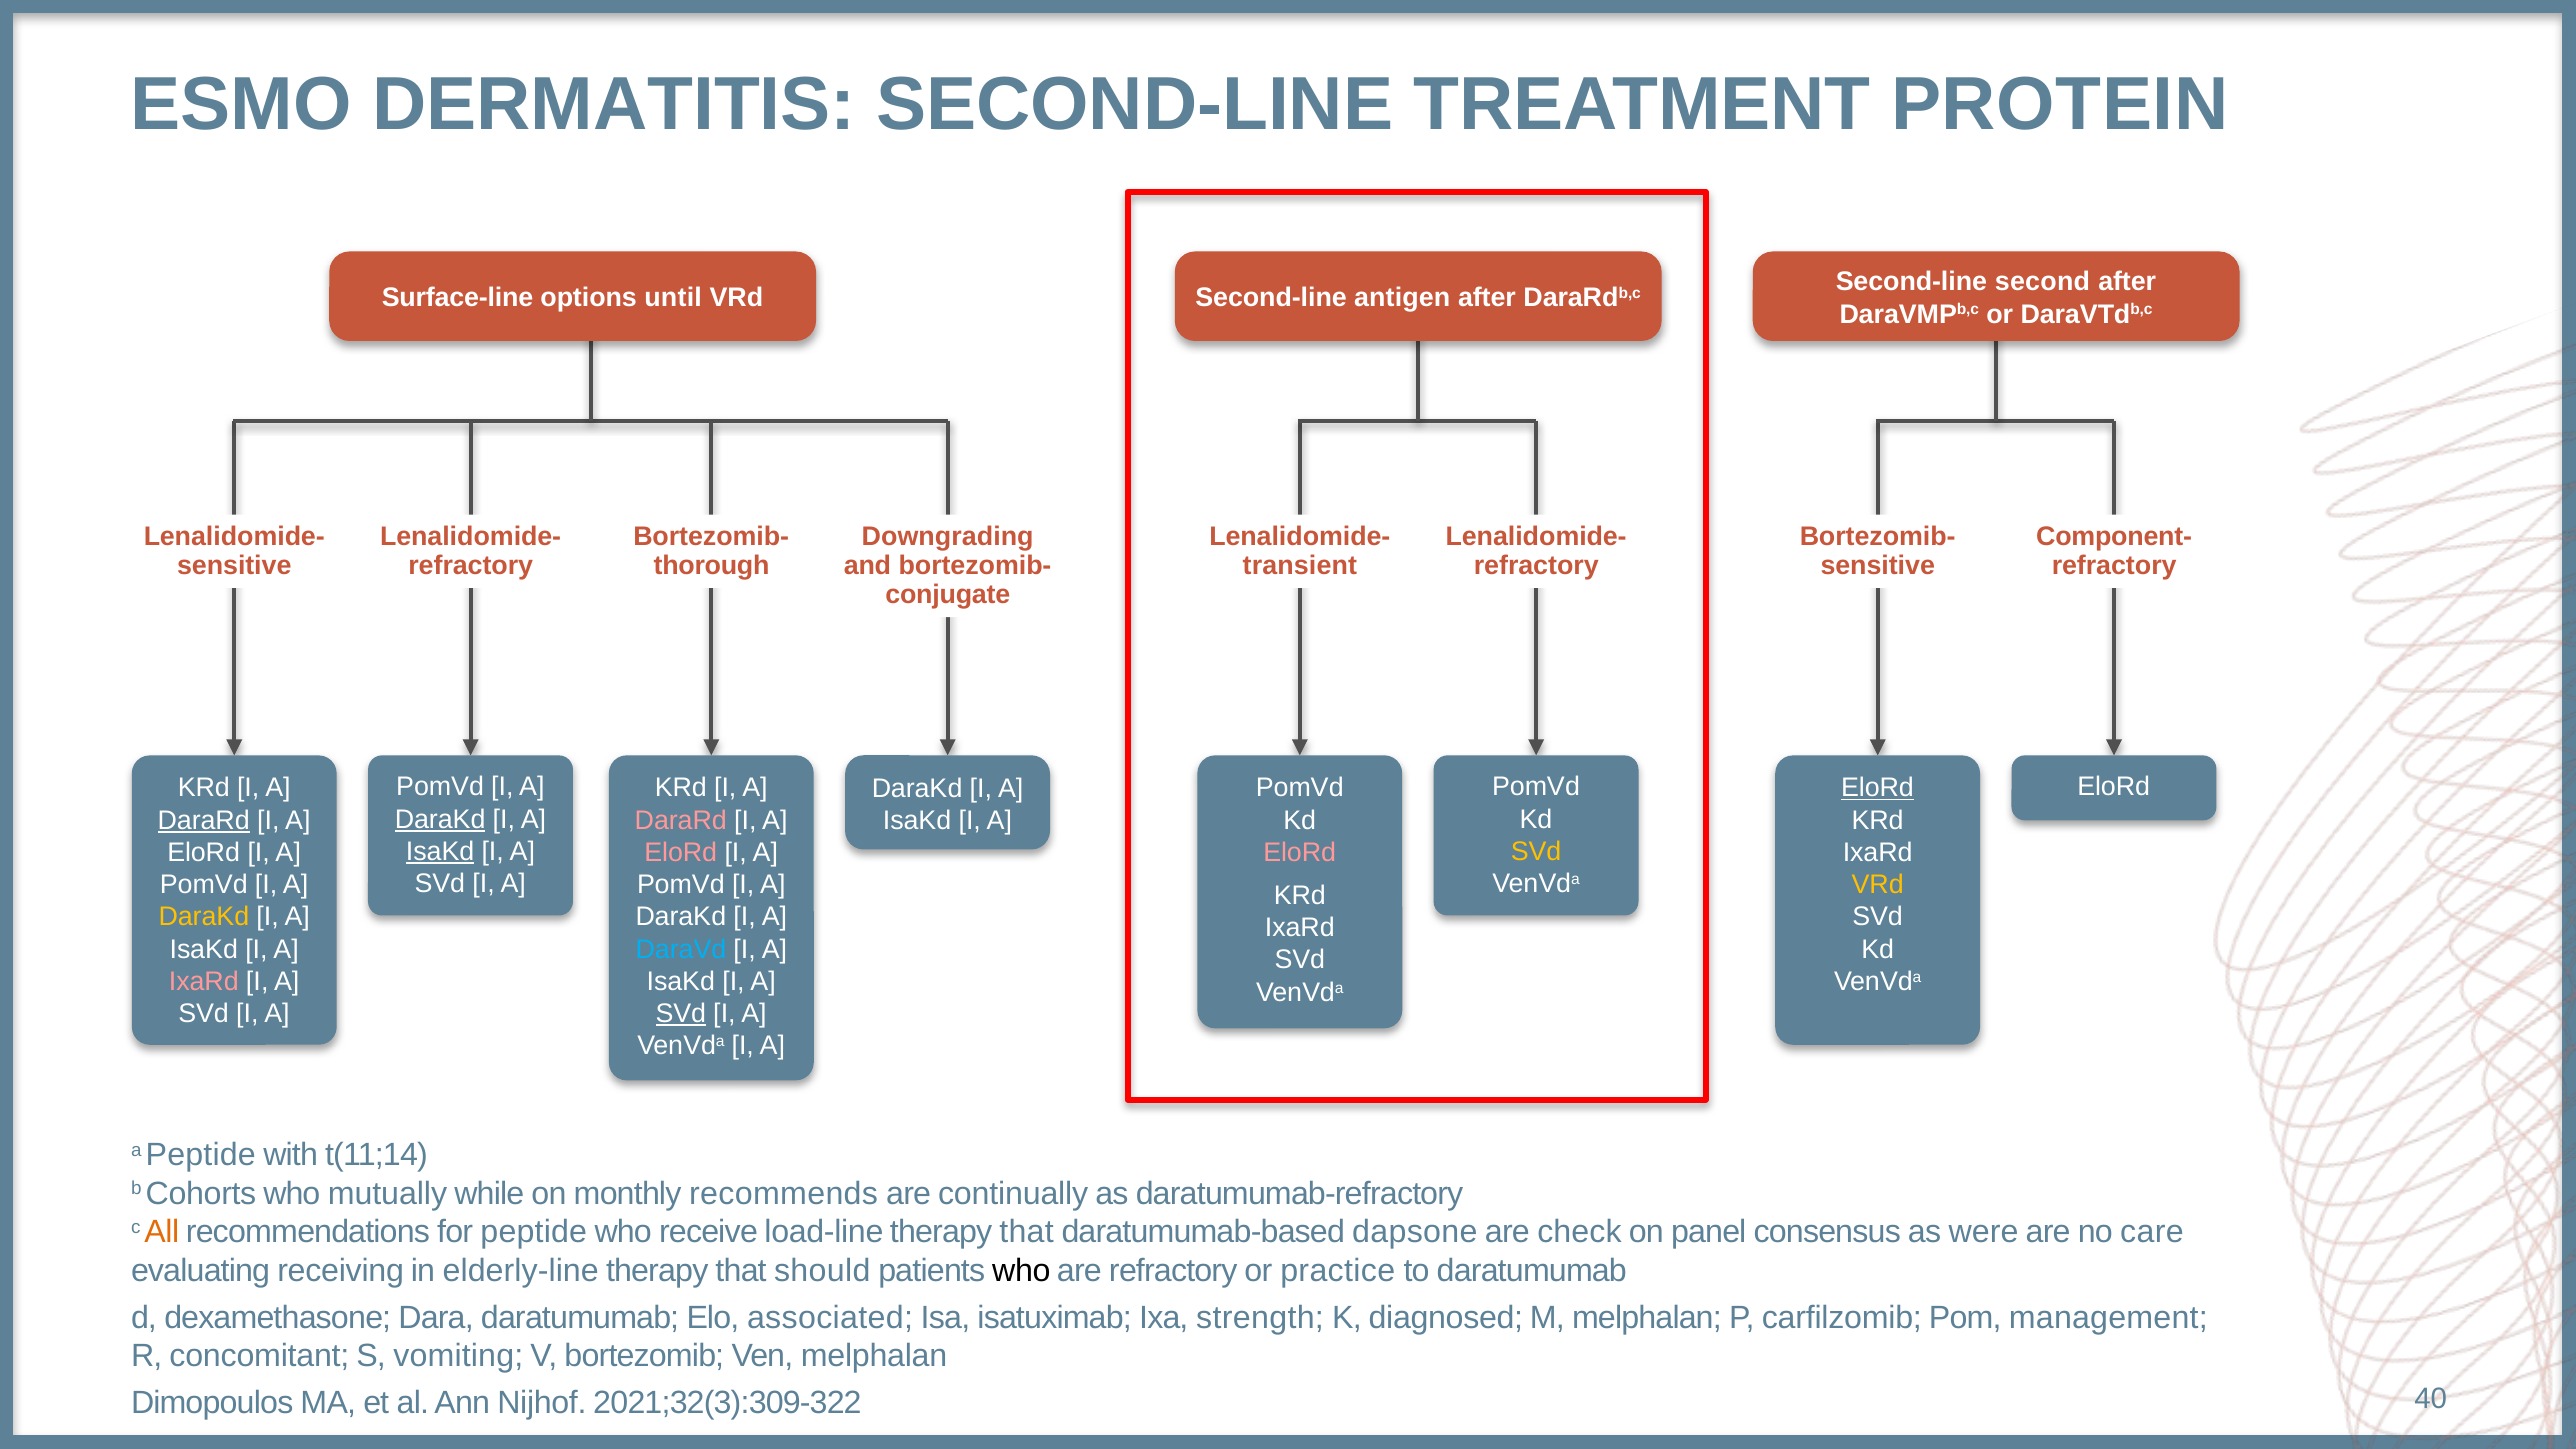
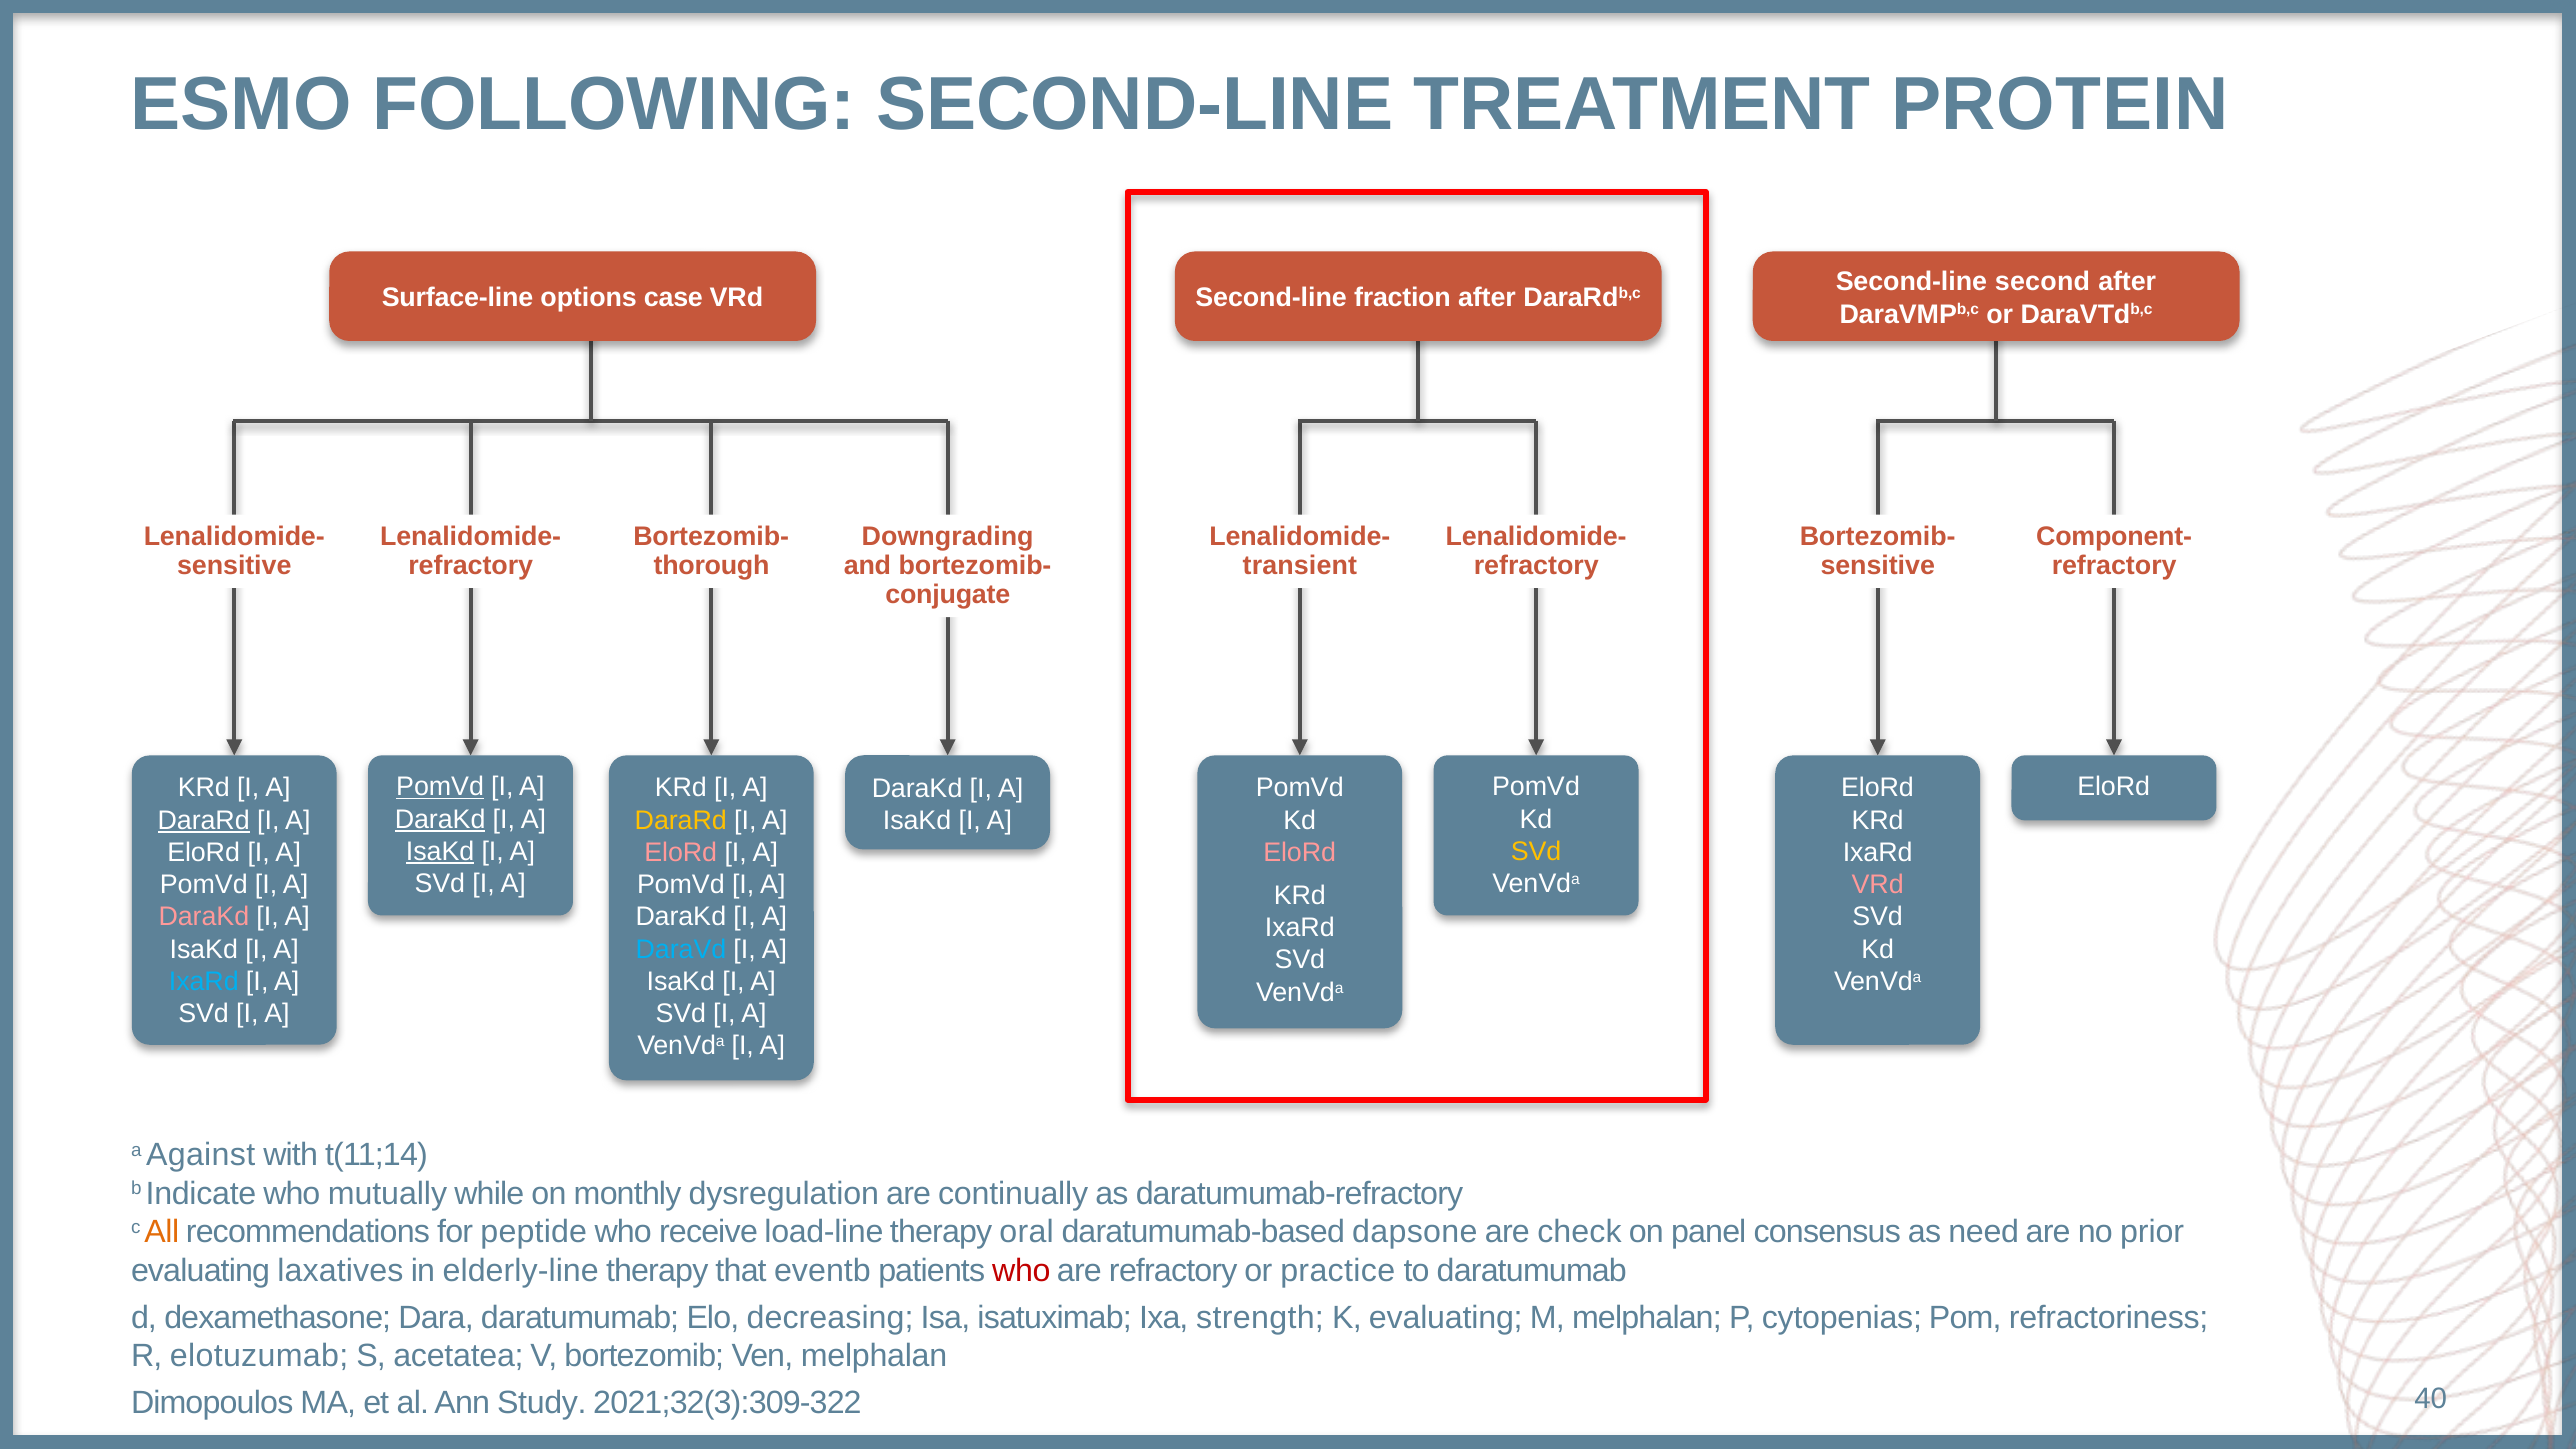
DERMATITIS: DERMATITIS -> FOLLOWING
until: until -> case
antigen: antigen -> fraction
PomVd at (440, 787) underline: none -> present
EloRd at (1878, 788) underline: present -> none
DaraRd at (681, 820) colour: pink -> yellow
VRd at (1878, 885) colour: yellow -> pink
DaraKd at (204, 917) colour: yellow -> pink
IxaRd at (204, 982) colour: pink -> light blue
SVd at (681, 1014) underline: present -> none
a Peptide: Peptide -> Against
Cohorts: Cohorts -> Indicate
recommends: recommends -> dysregulation
that at (1027, 1232): that -> oral
were: were -> need
care: care -> prior
receiving: receiving -> laxatives
should: should -> eventb
who at (1021, 1271) colour: black -> red
associated: associated -> decreasing
K diagnosed: diagnosed -> evaluating
carfilzomib: carfilzomib -> cytopenias
management: management -> refractoriness
concomitant: concomitant -> elotuzumab
vomiting: vomiting -> acetatea
Nijhof: Nijhof -> Study
